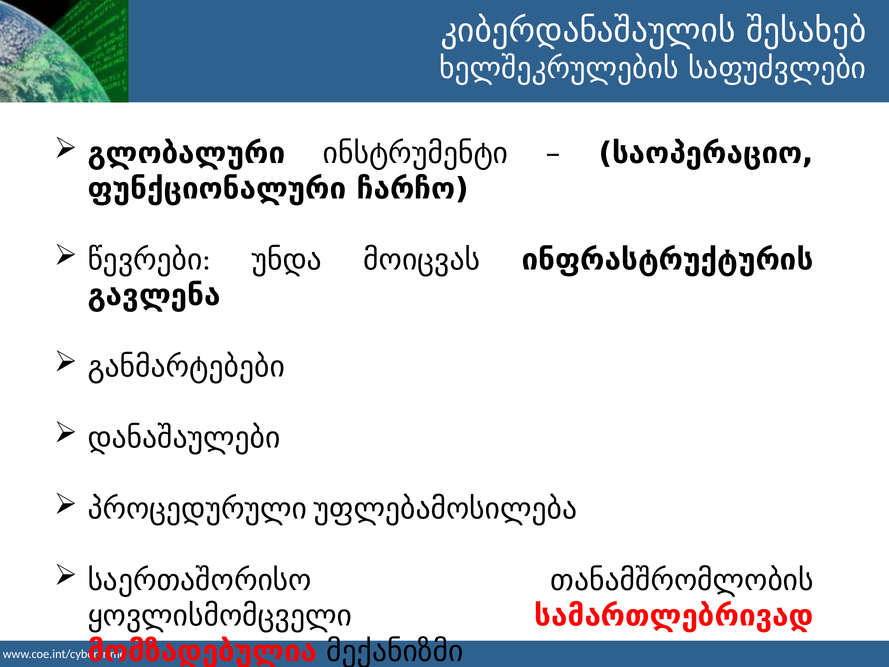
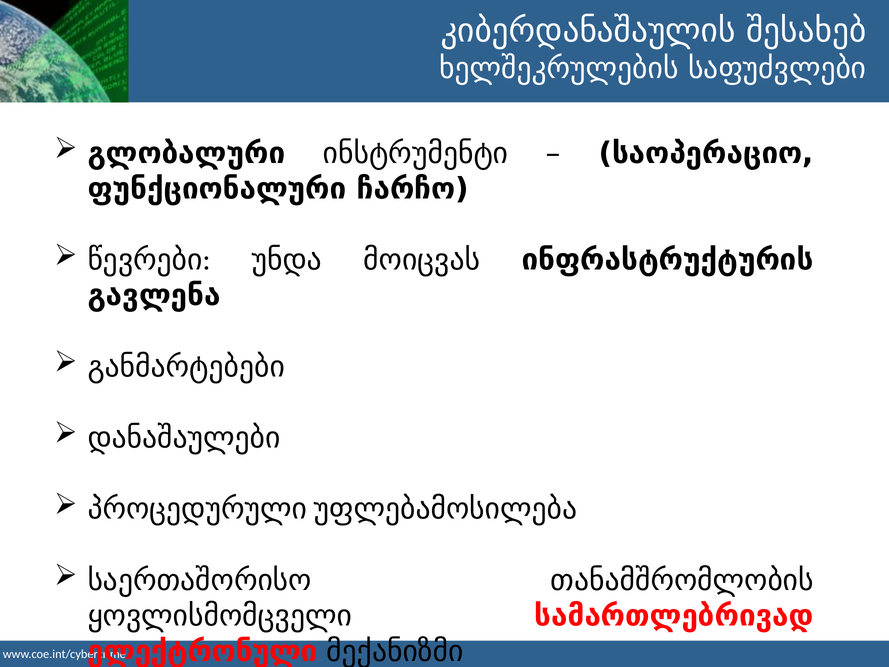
მომზადებულია: მომზადებულია -> ელექტრონული
